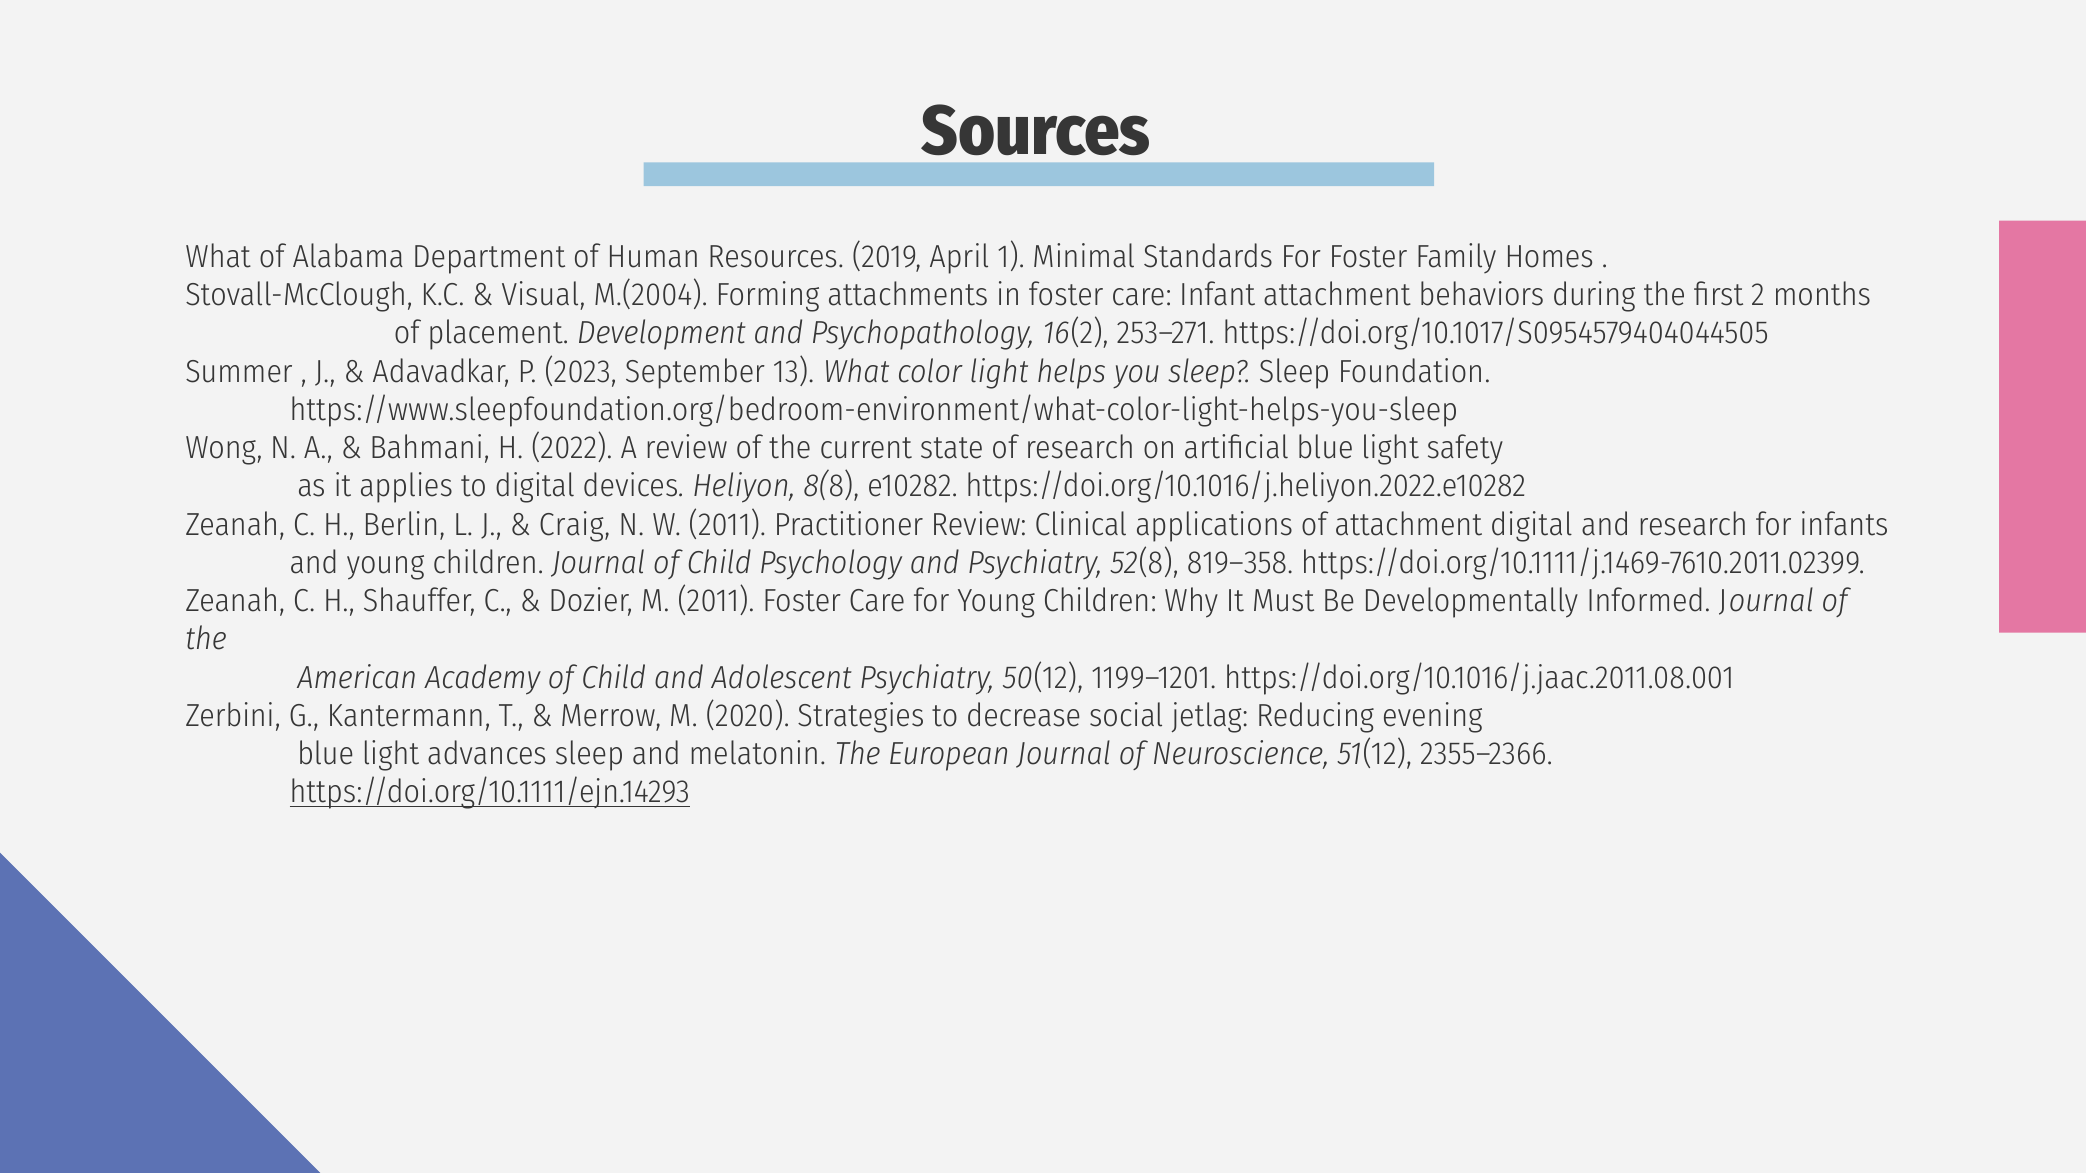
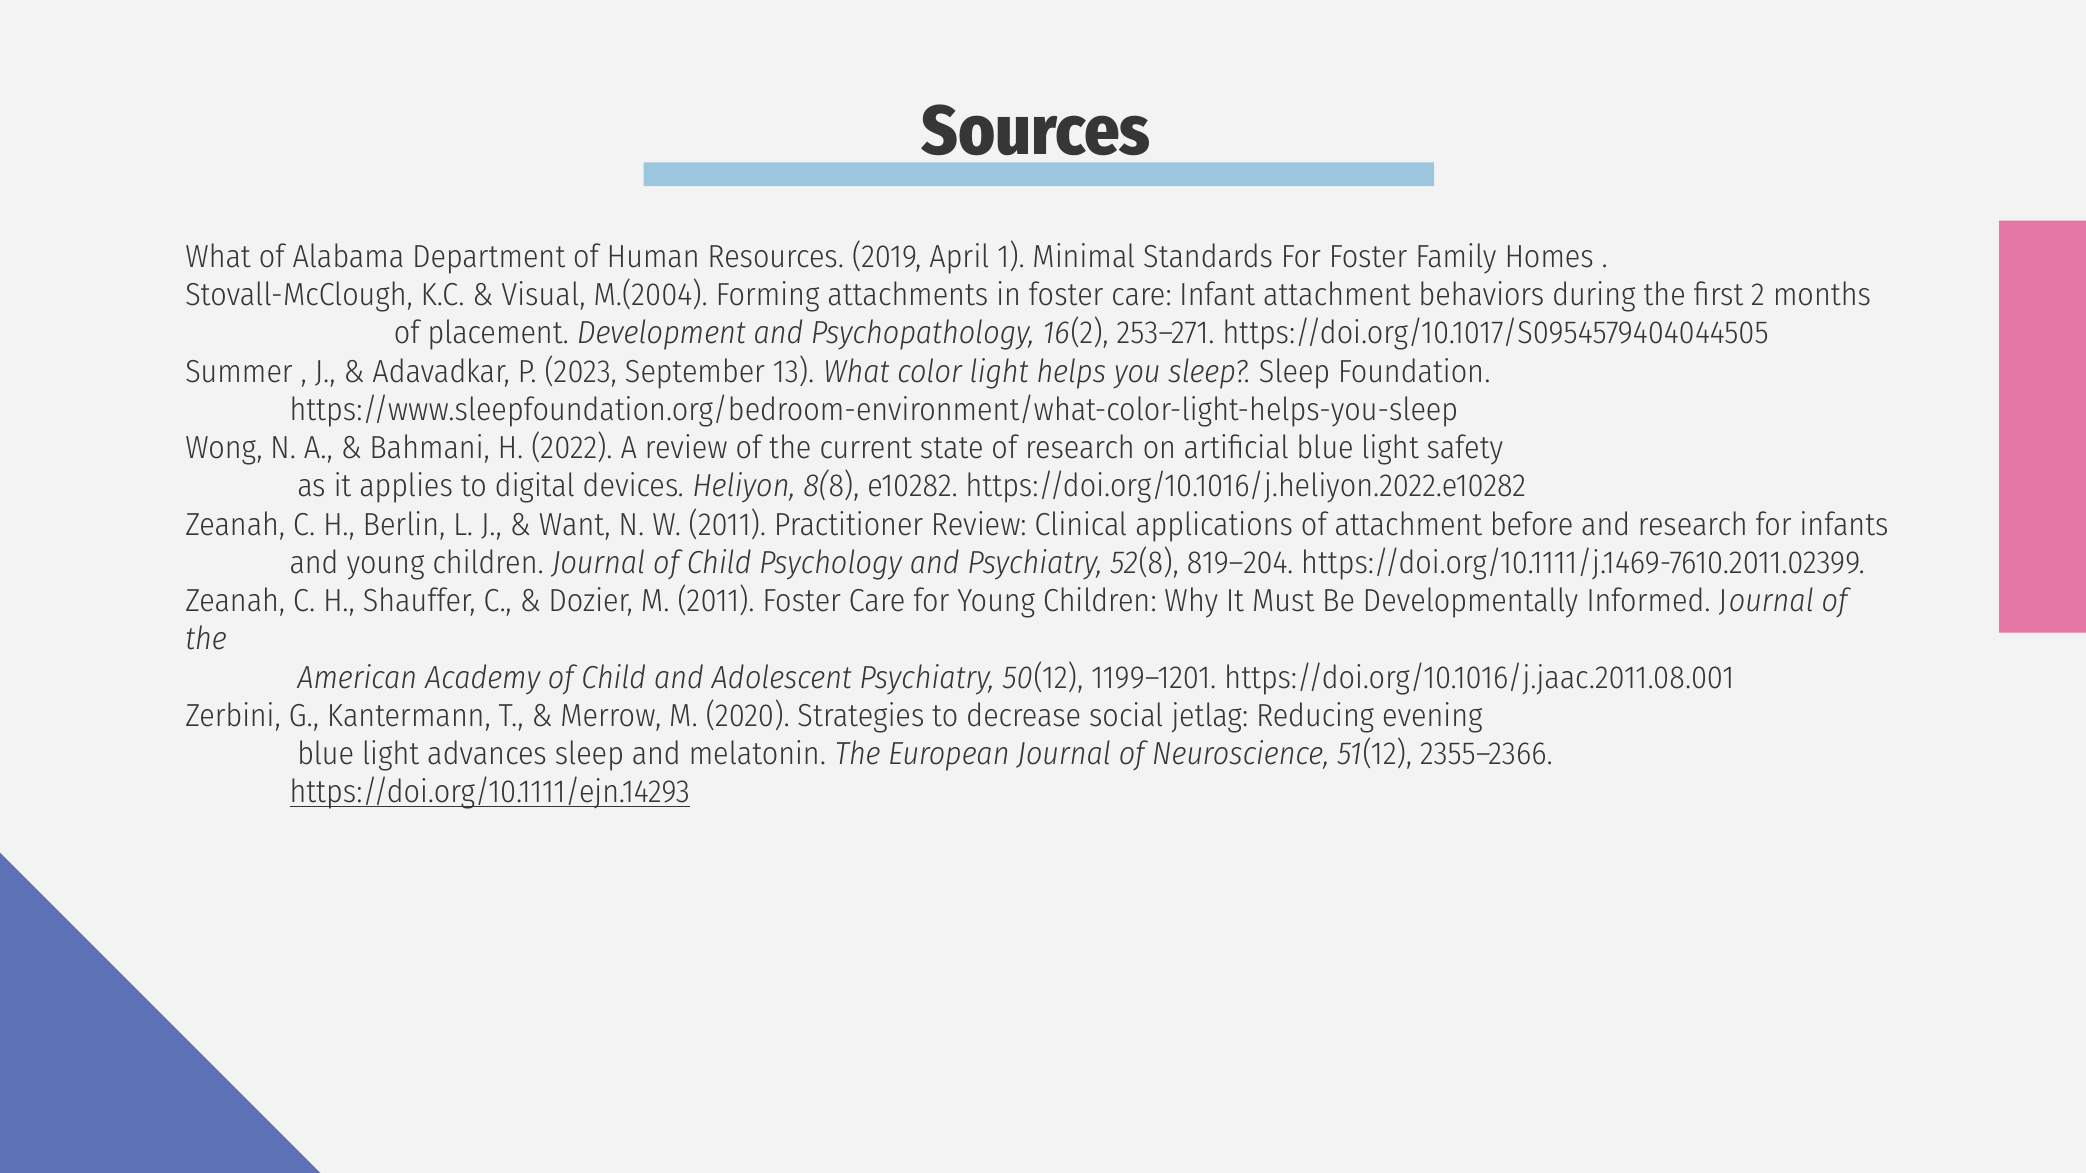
Craig: Craig -> Want
attachment digital: digital -> before
819–358: 819–358 -> 819–204
